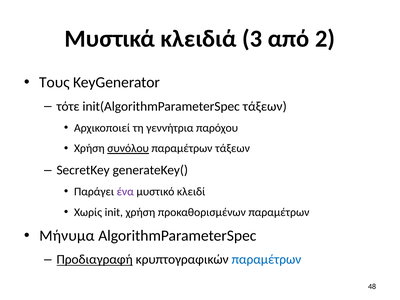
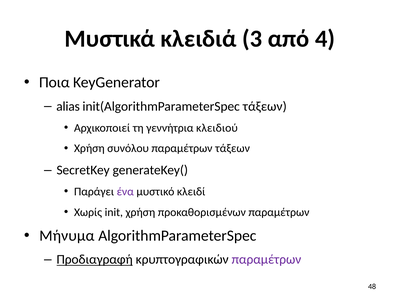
2: 2 -> 4
Τους: Τους -> Ποια
τότε: τότε -> alias
παρόχου: παρόχου -> κλειδιού
συνόλου underline: present -> none
παραμέτρων at (266, 260) colour: blue -> purple
